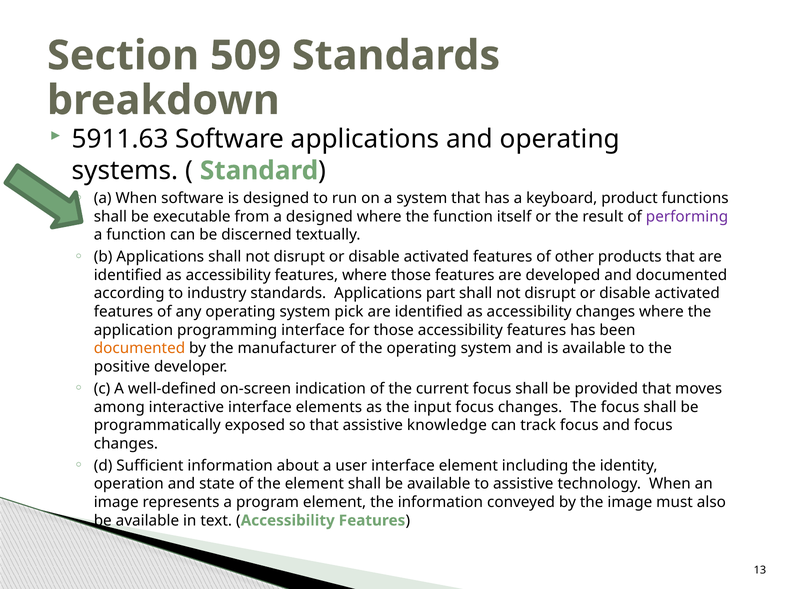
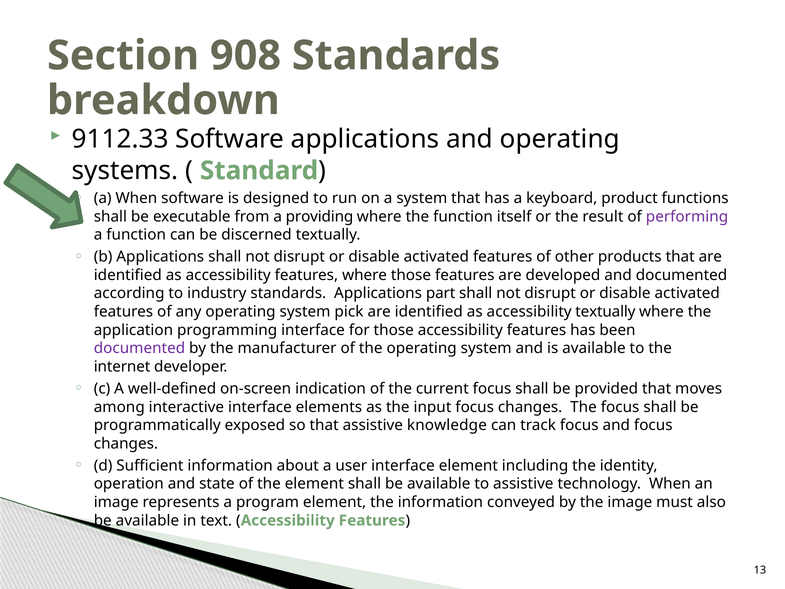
509: 509 -> 908
5911.63: 5911.63 -> 9112.33
a designed: designed -> providing
accessibility changes: changes -> textually
documented at (139, 348) colour: orange -> purple
positive: positive -> internet
